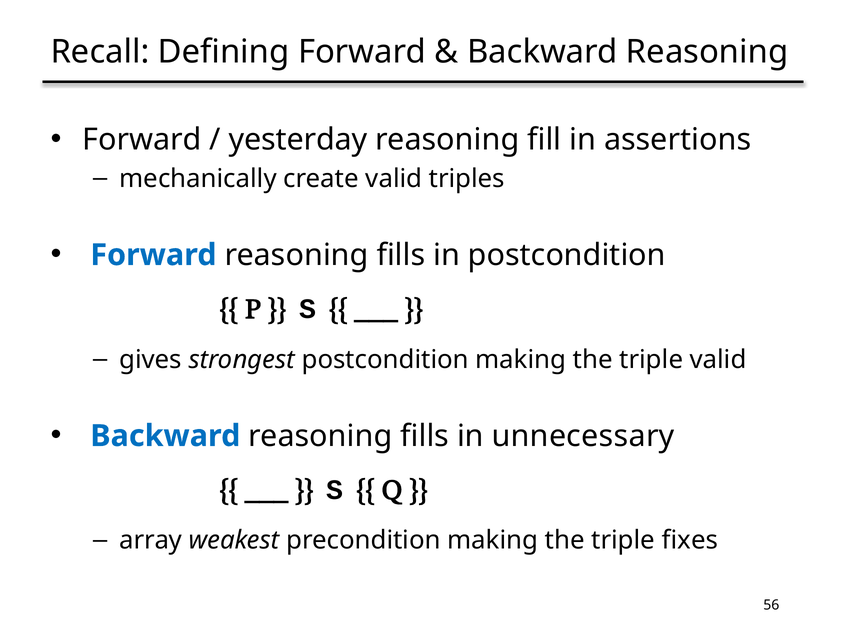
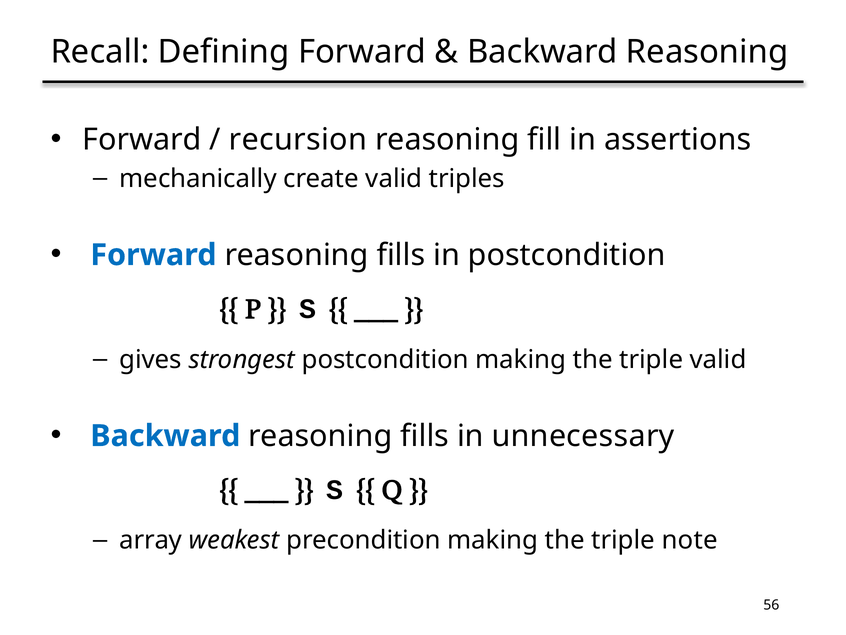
yesterday: yesterday -> recursion
fixes: fixes -> note
